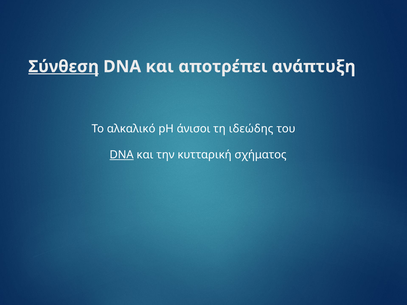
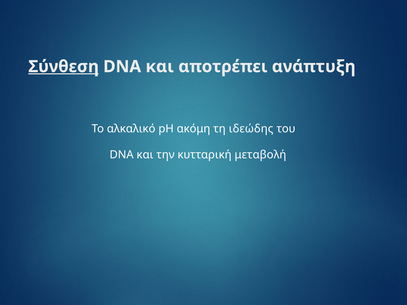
άνισοι: άνισοι -> ακόμη
DNA at (122, 155) underline: present -> none
σχήματος: σχήματος -> μεταβολή
